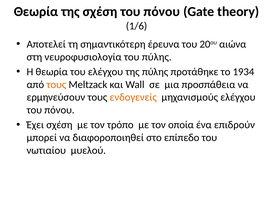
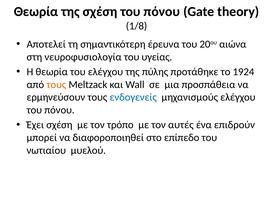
1/6: 1/6 -> 1/8
του πύλης: πύλης -> υγείας
1934: 1934 -> 1924
ενδογενείς colour: orange -> blue
οποία: οποία -> αυτές
